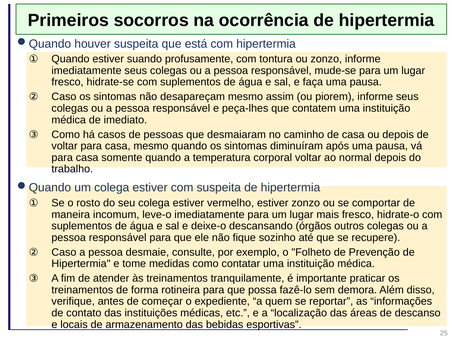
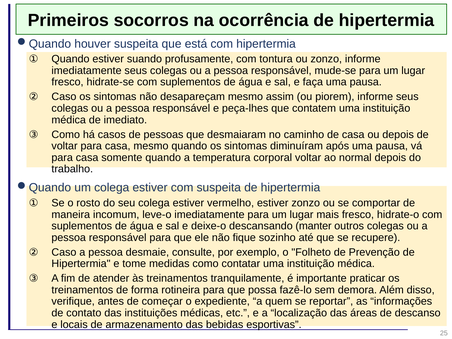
órgãos: órgãos -> manter
